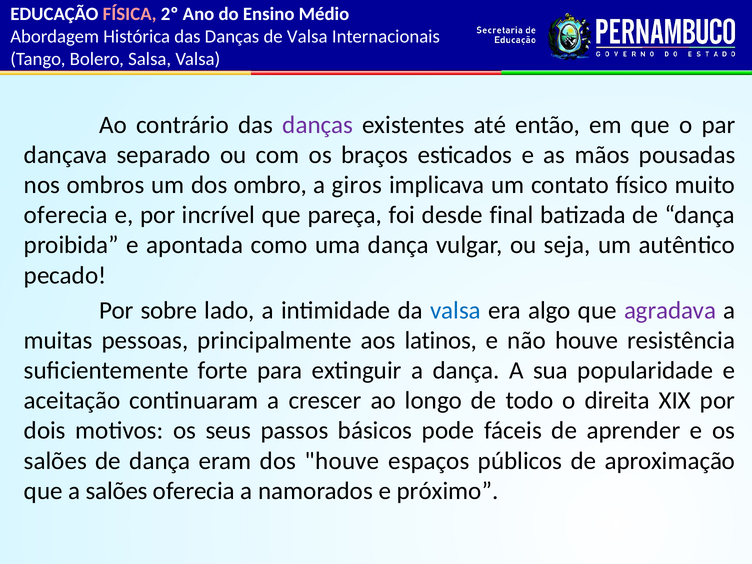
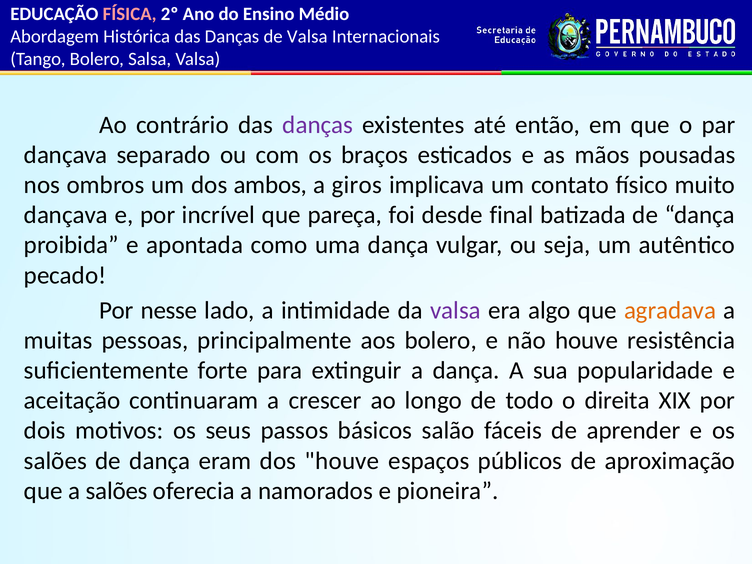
ombro: ombro -> ambos
oferecia at (66, 215): oferecia -> dançava
sobre: sobre -> nesse
valsa at (456, 310) colour: blue -> purple
agradava colour: purple -> orange
aos latinos: latinos -> bolero
pode: pode -> salão
próximo: próximo -> pioneira
